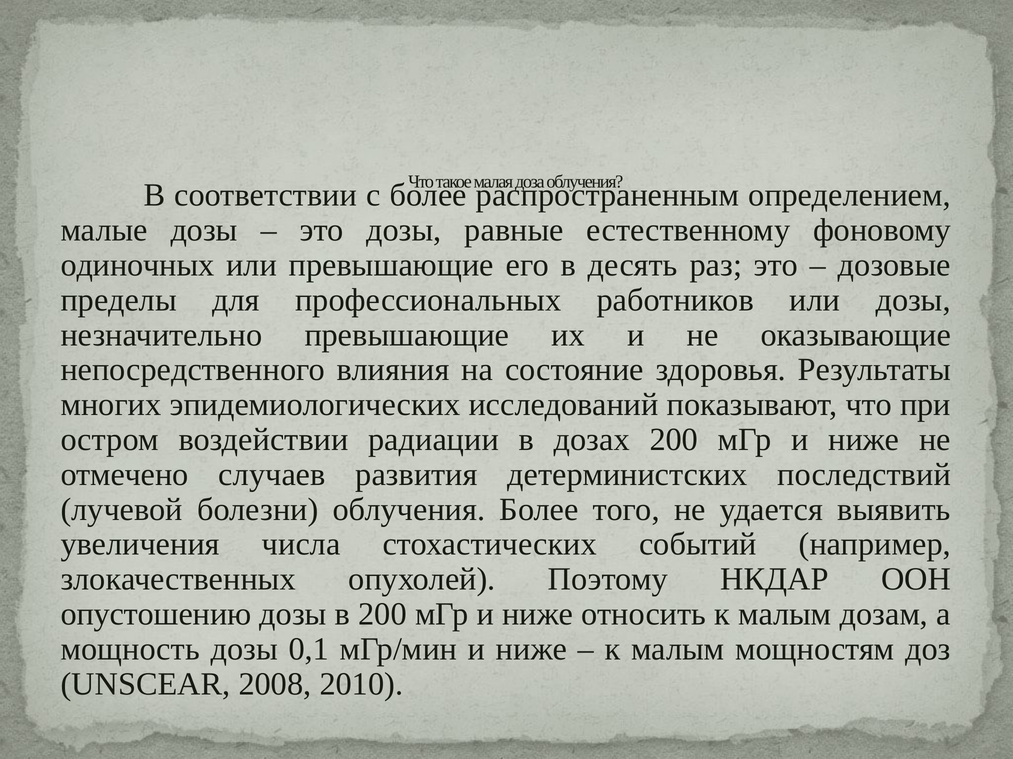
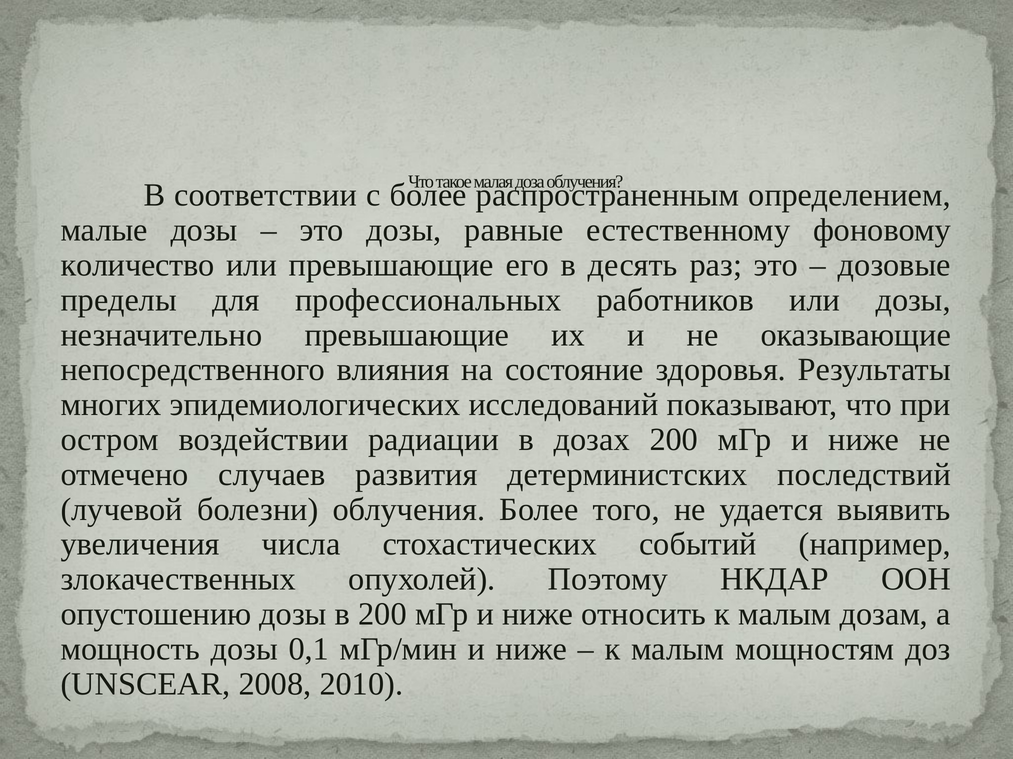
одиночных: одиночных -> количество
